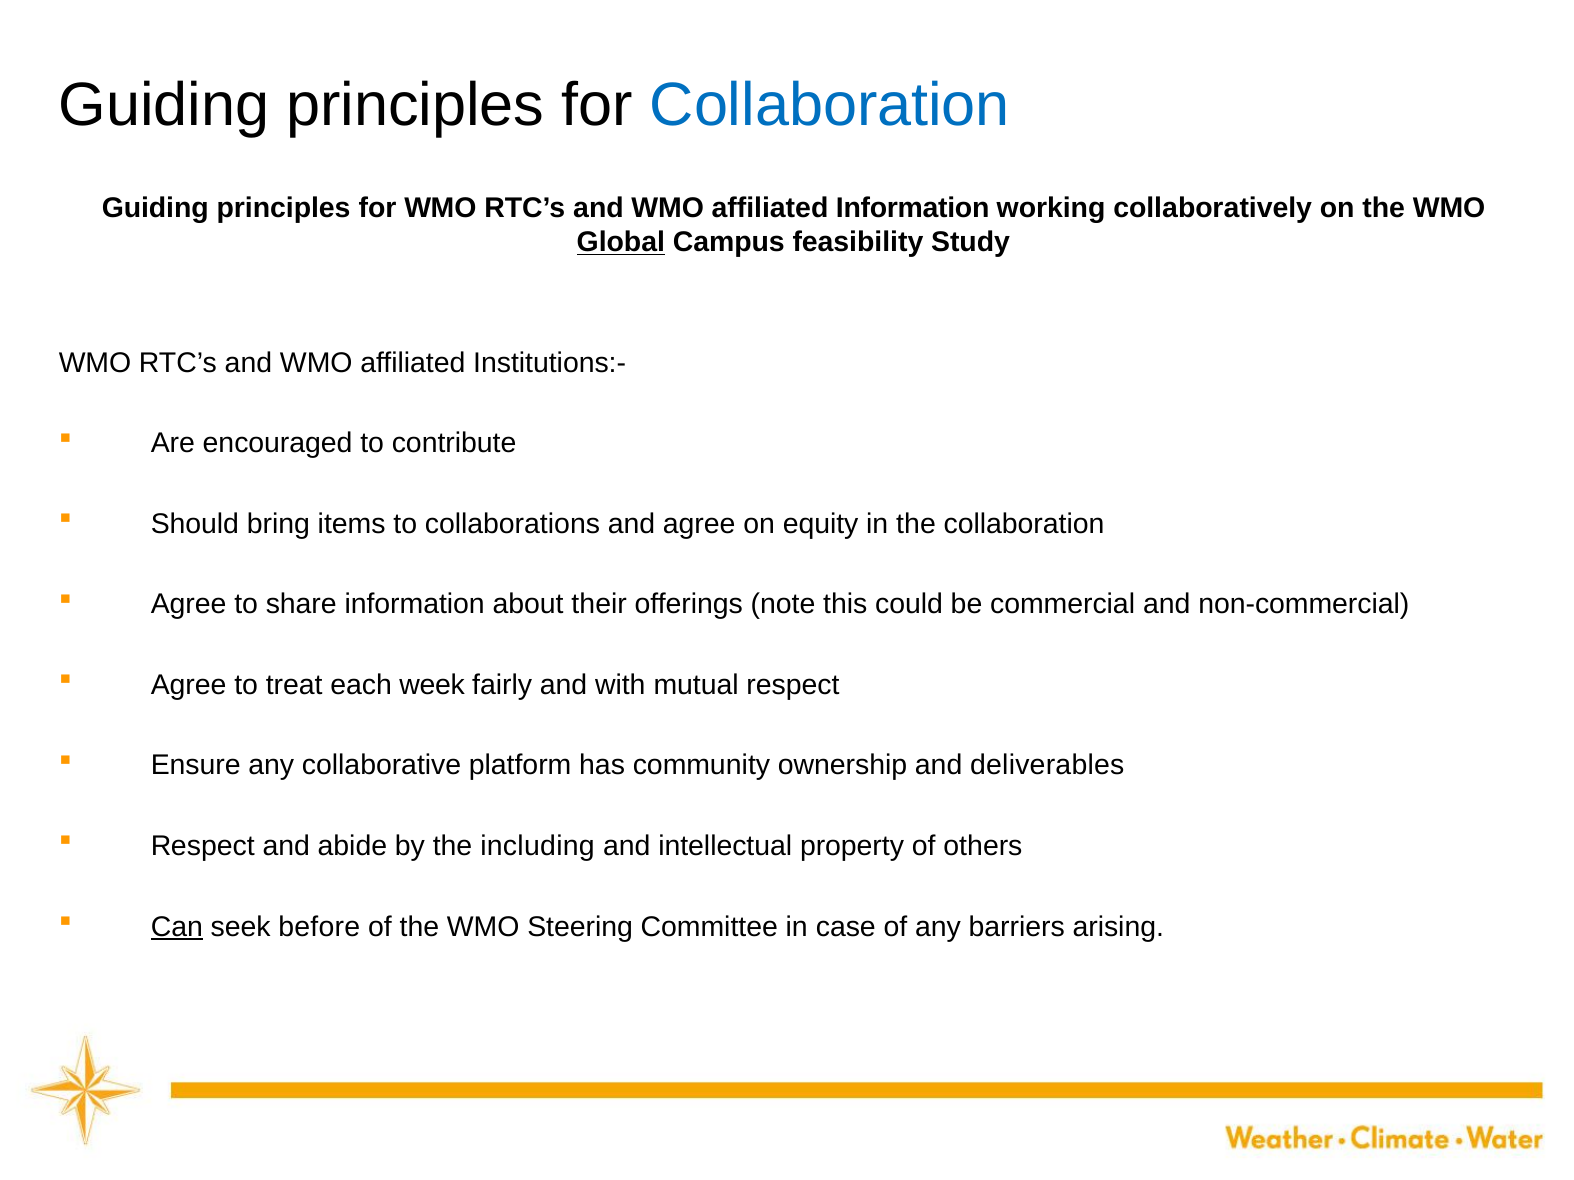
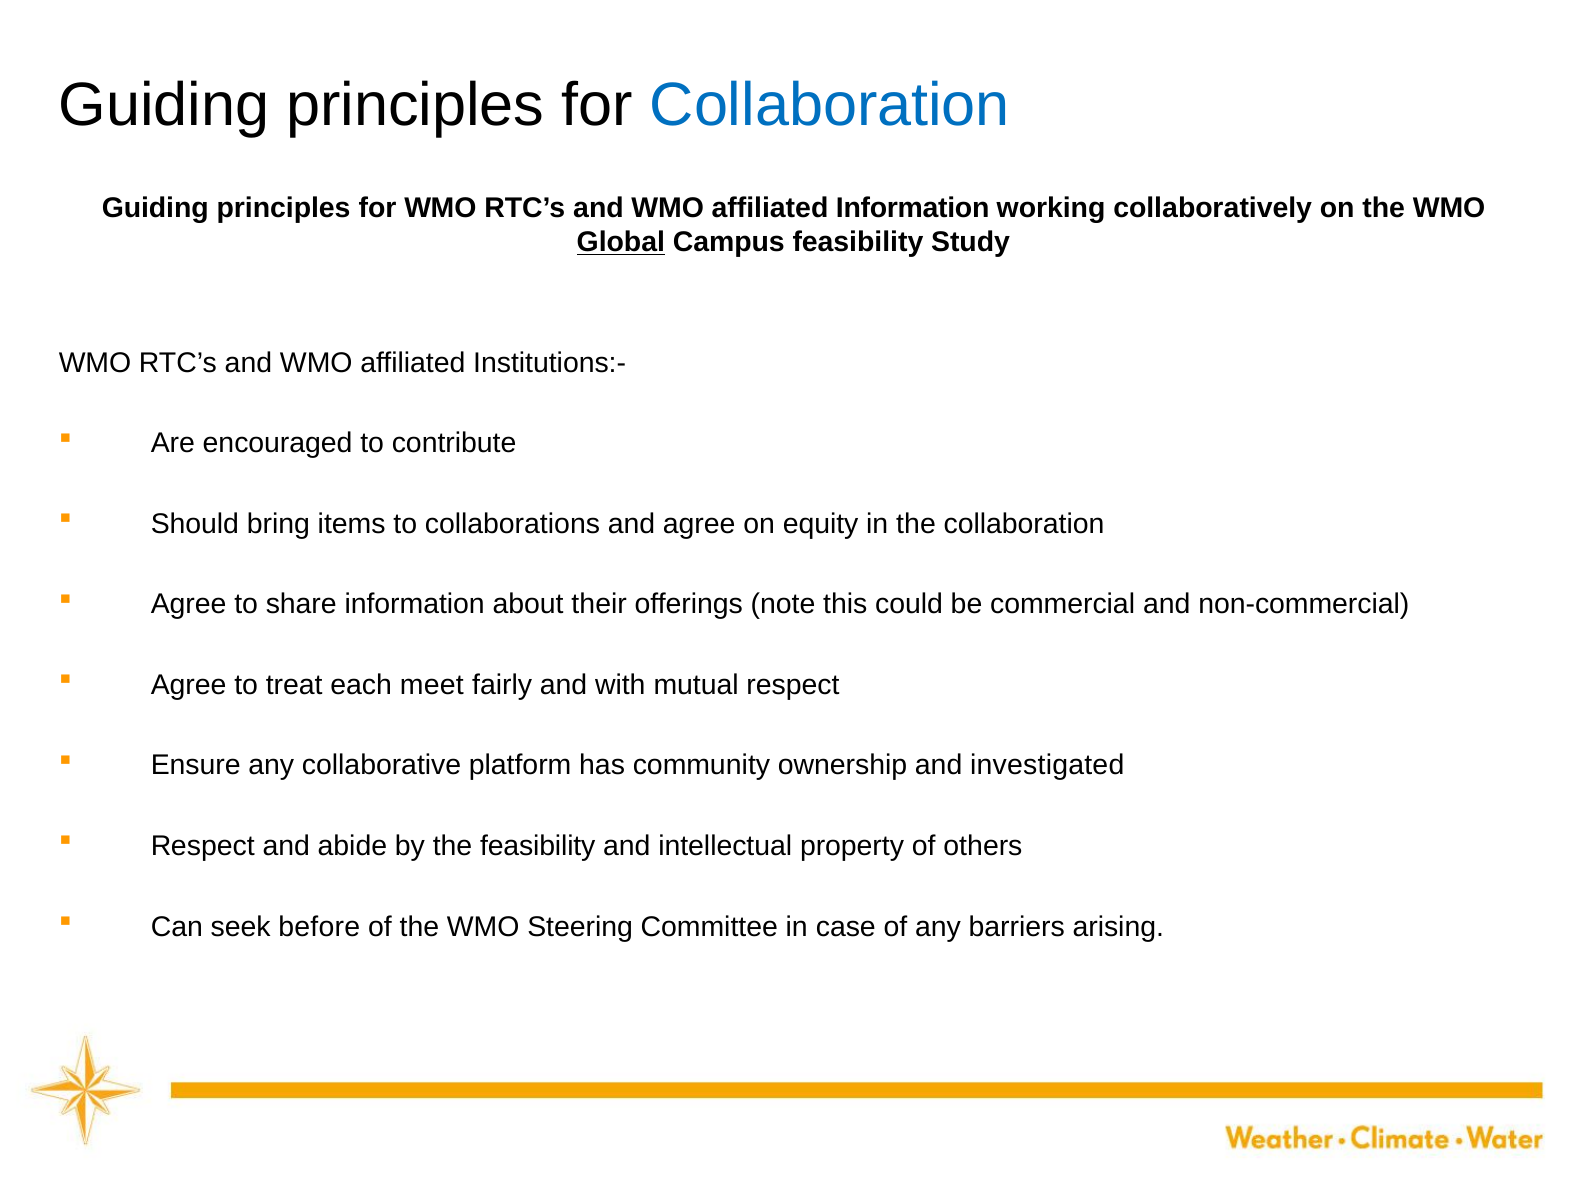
week: week -> meet
deliverables: deliverables -> investigated
the including: including -> feasibility
Can underline: present -> none
